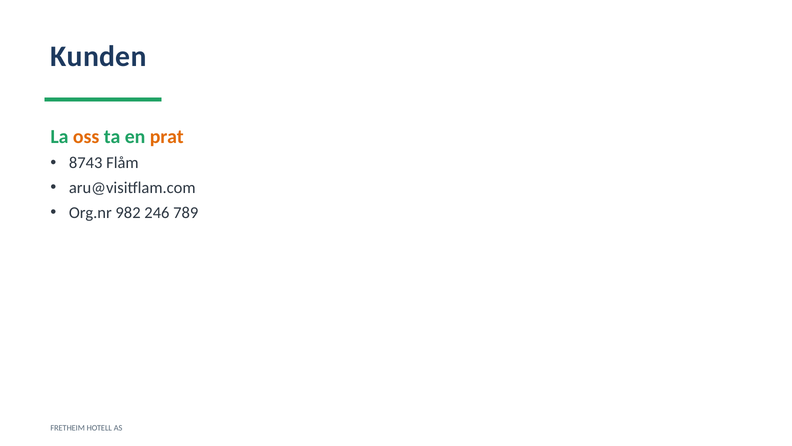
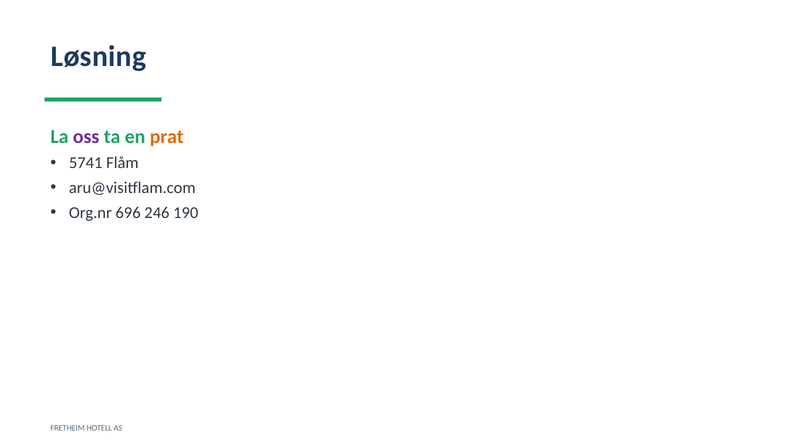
Kunden: Kunden -> Løsning
oss colour: orange -> purple
8743: 8743 -> 5741
982: 982 -> 696
789: 789 -> 190
